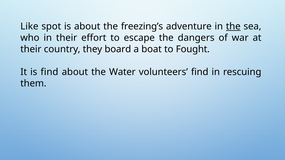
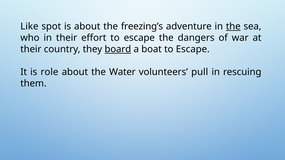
board underline: none -> present
boat to Fought: Fought -> Escape
is find: find -> role
volunteers find: find -> pull
